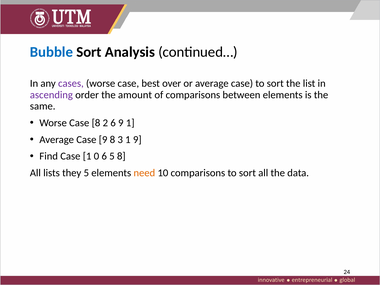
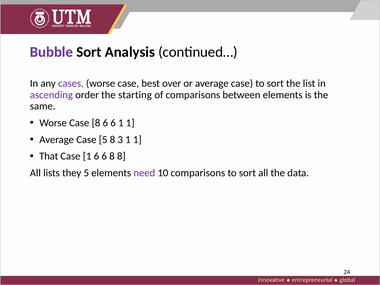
Bubble colour: blue -> purple
amount: amount -> starting
8 2: 2 -> 6
6 9: 9 -> 1
Case 9: 9 -> 5
3 1 9: 9 -> 1
Find: Find -> That
1 0: 0 -> 6
6 5: 5 -> 8
need colour: orange -> purple
